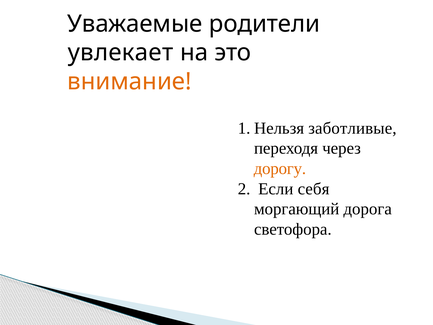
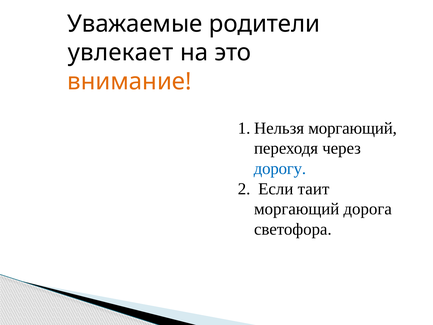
заботливые at (352, 128): заботливые -> моргающий
дорогу colour: orange -> blue
себя: себя -> таит
